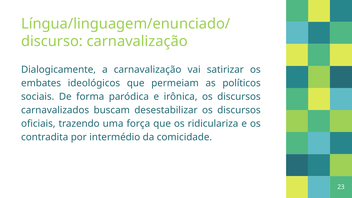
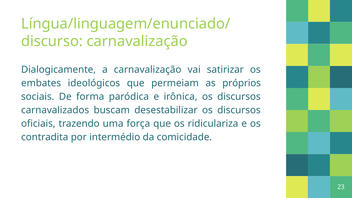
políticos: políticos -> próprios
